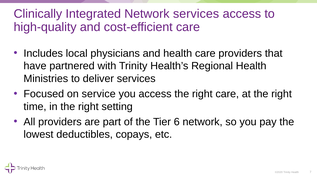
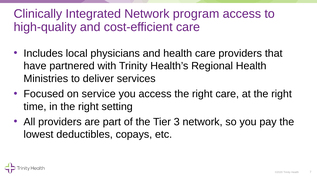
Network services: services -> program
6: 6 -> 3
